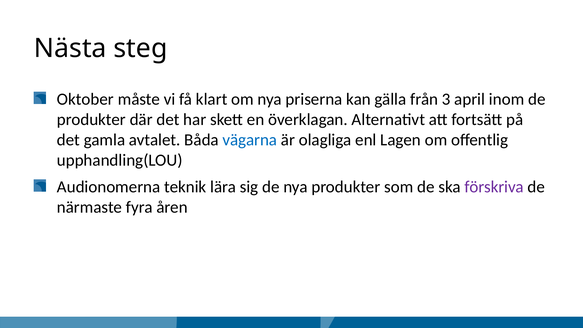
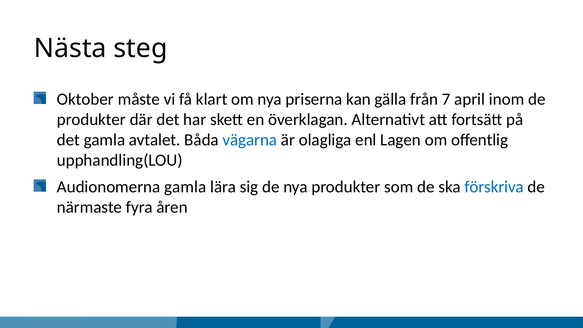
3: 3 -> 7
Audionomerna teknik: teknik -> gamla
förskriva colour: purple -> blue
